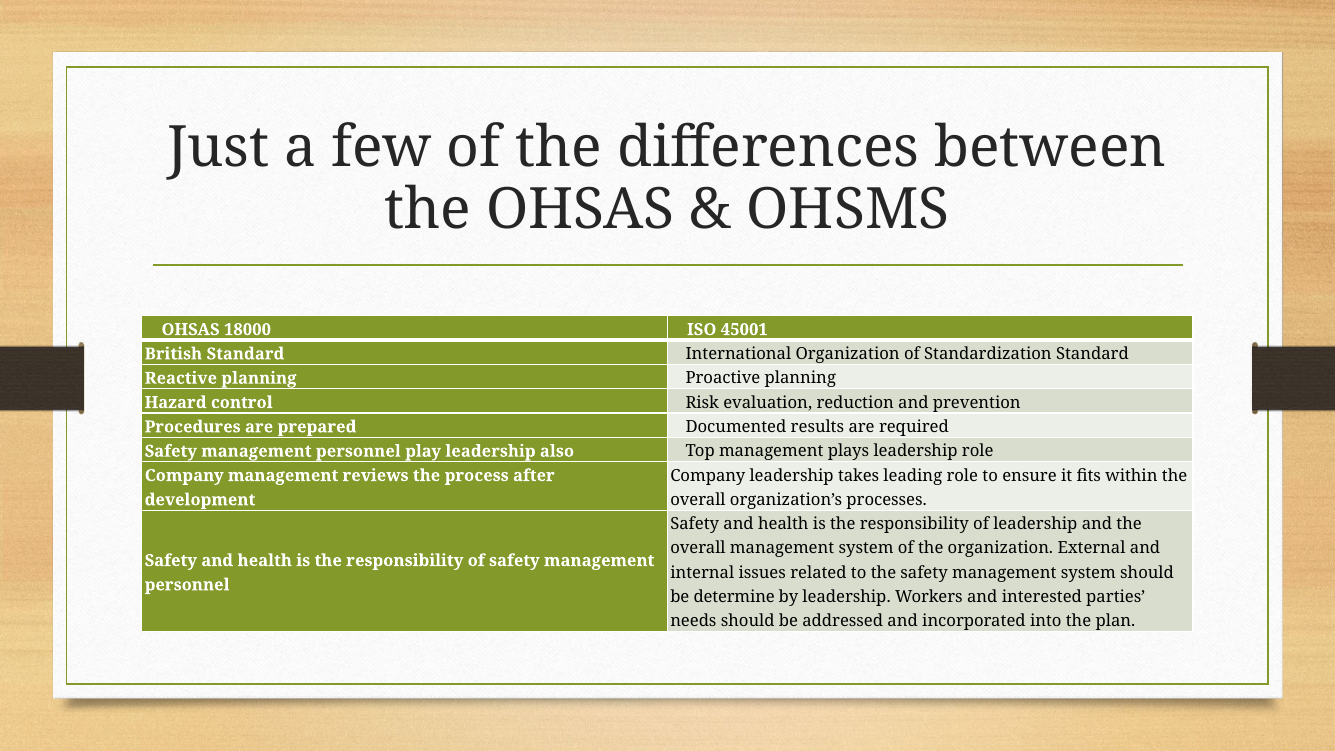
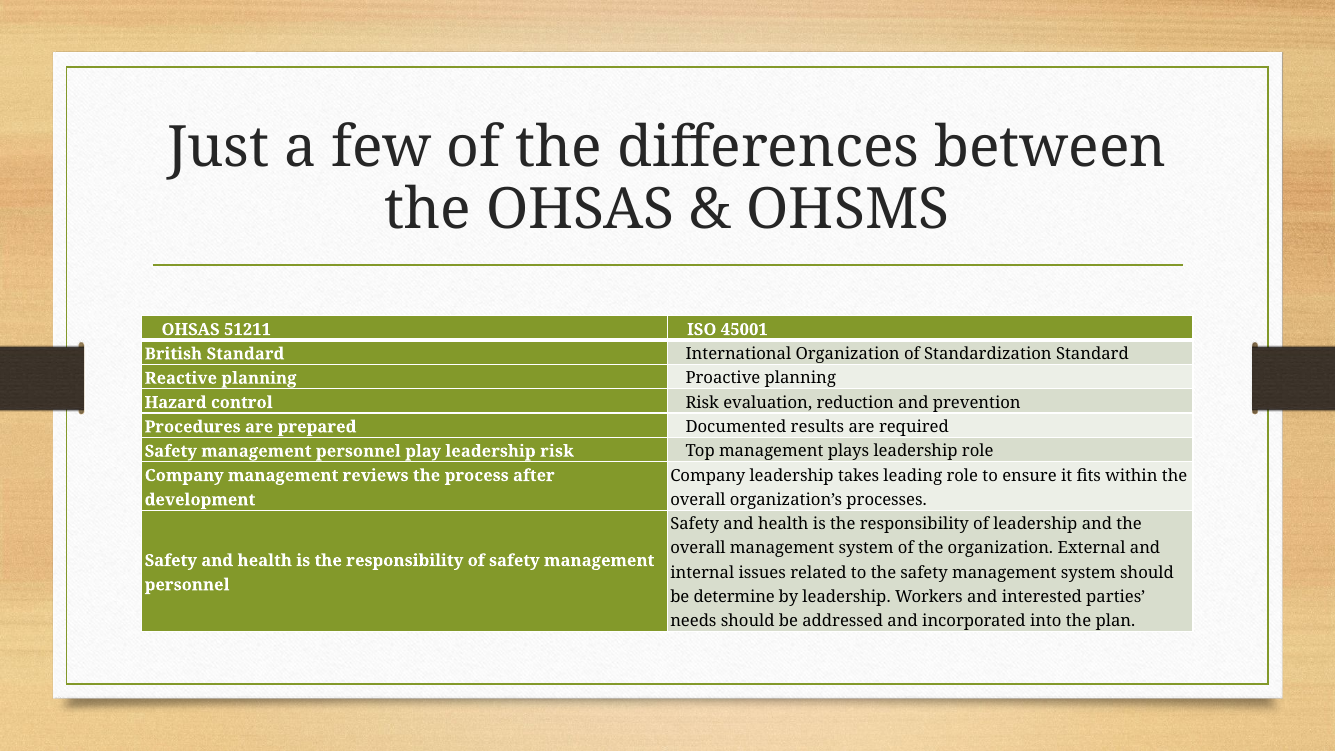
18000: 18000 -> 51211
leadership also: also -> risk
